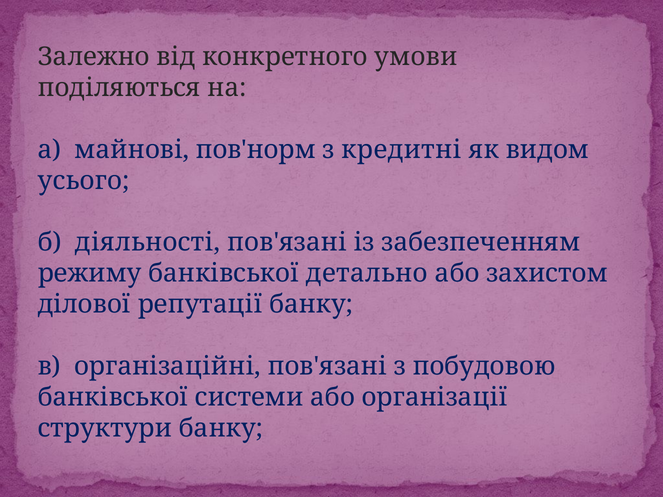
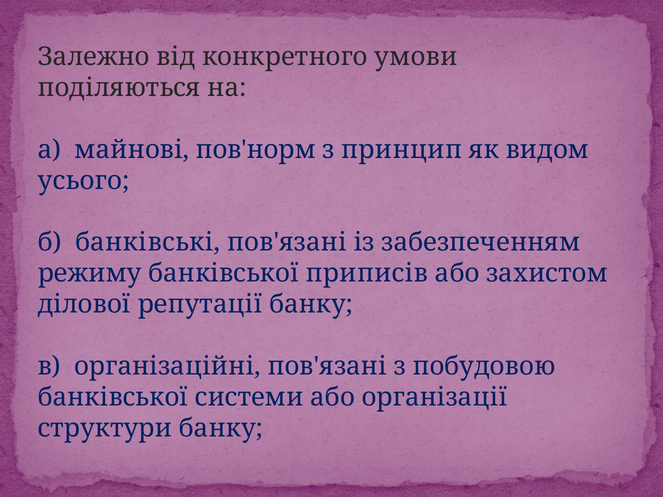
кредитні: кредитні -> принцип
діяльності: діяльності -> банківські
детально: детально -> приписів
